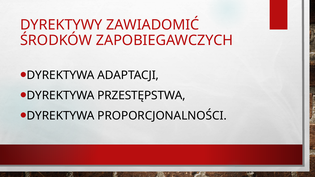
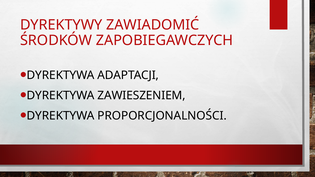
PRZESTĘPSTWA: PRZESTĘPSTWA -> ZAWIESZENIEM
